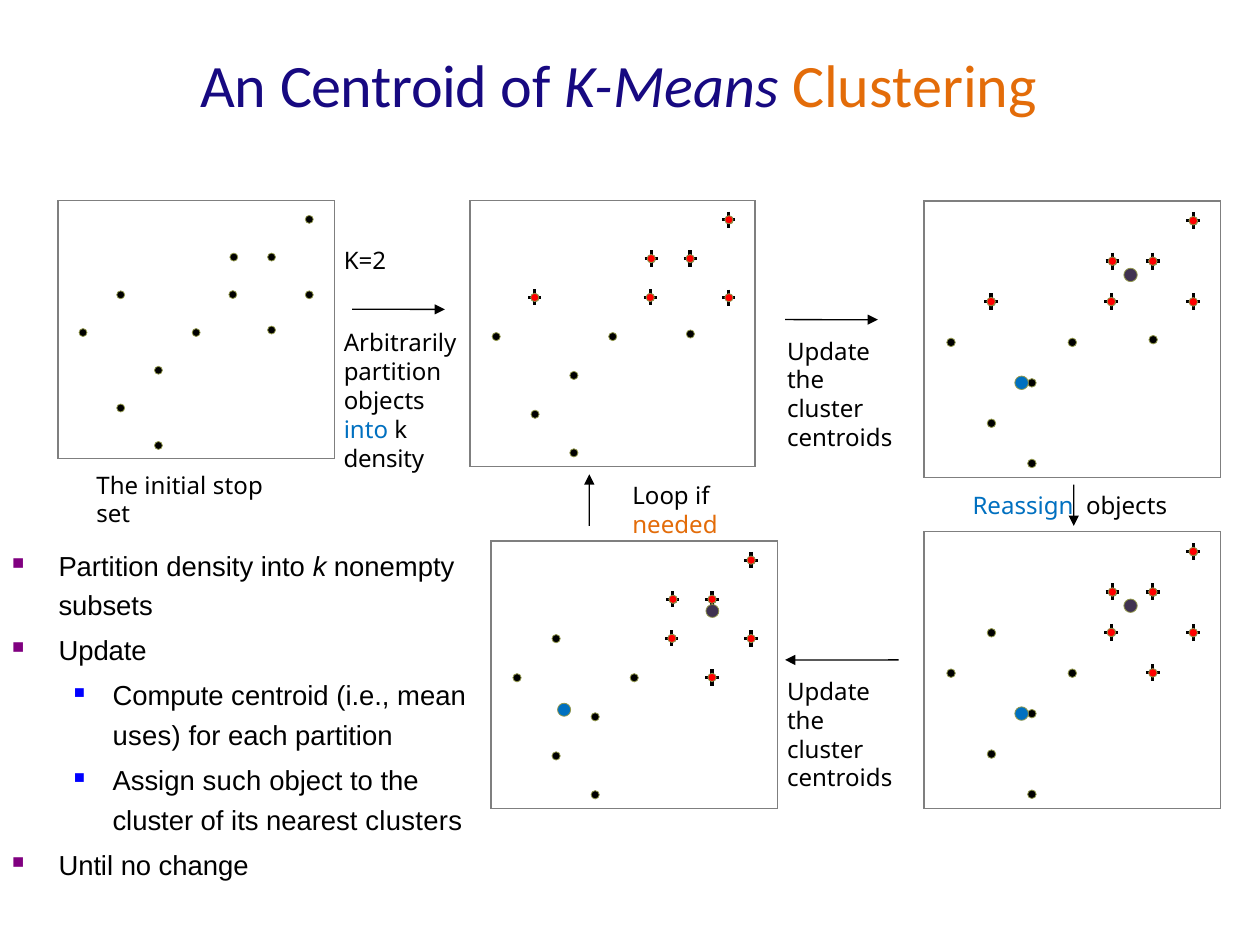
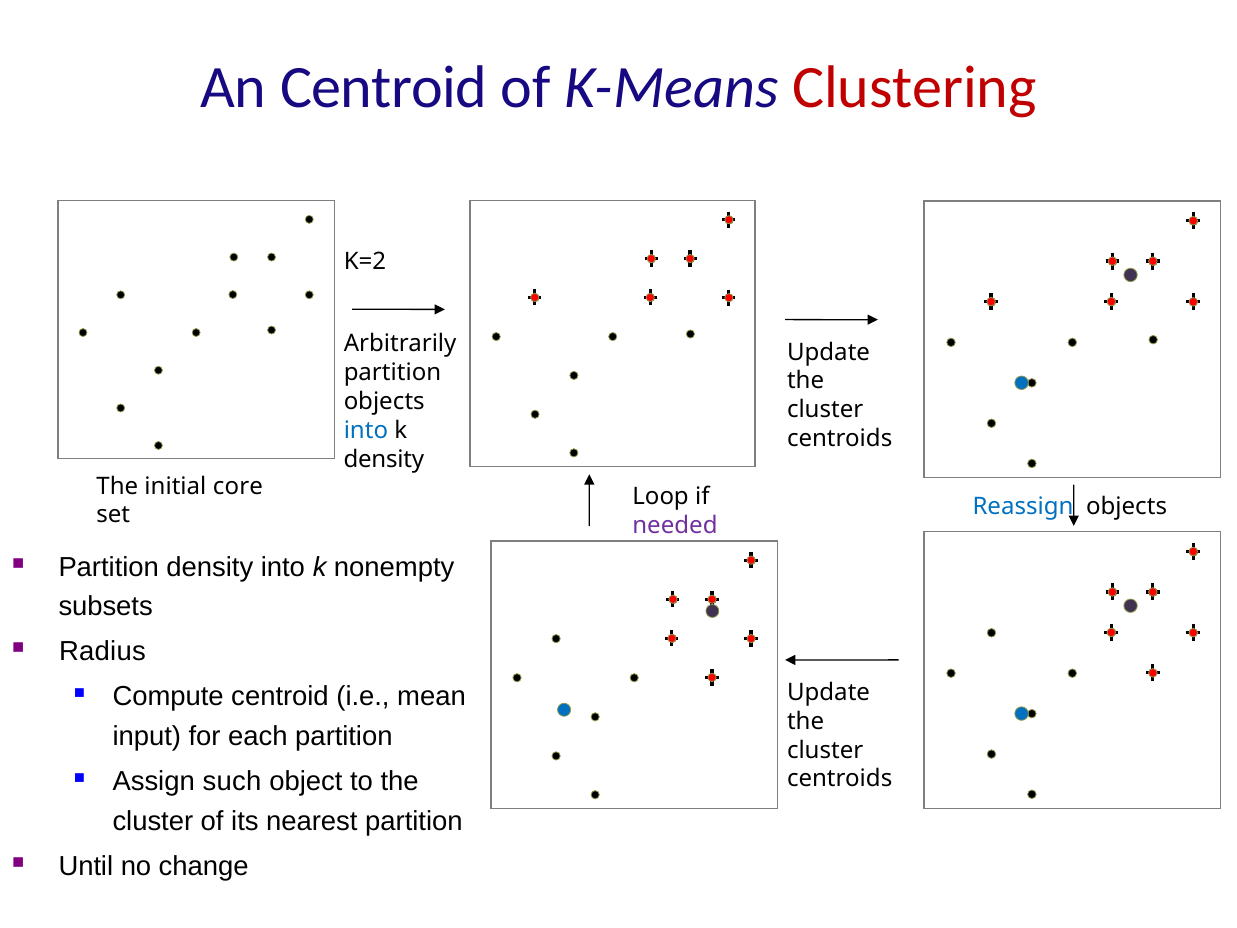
Clustering colour: orange -> red
stop: stop -> core
needed colour: orange -> purple
Update at (103, 652): Update -> Radius
uses: uses -> input
nearest clusters: clusters -> partition
